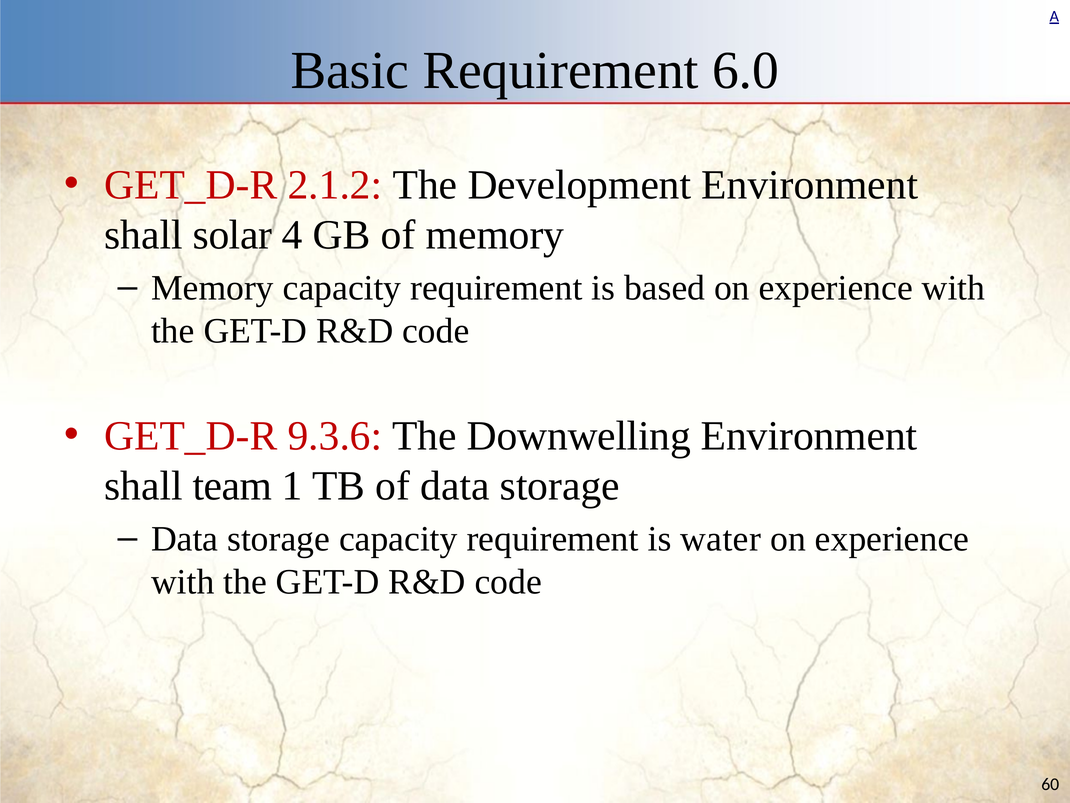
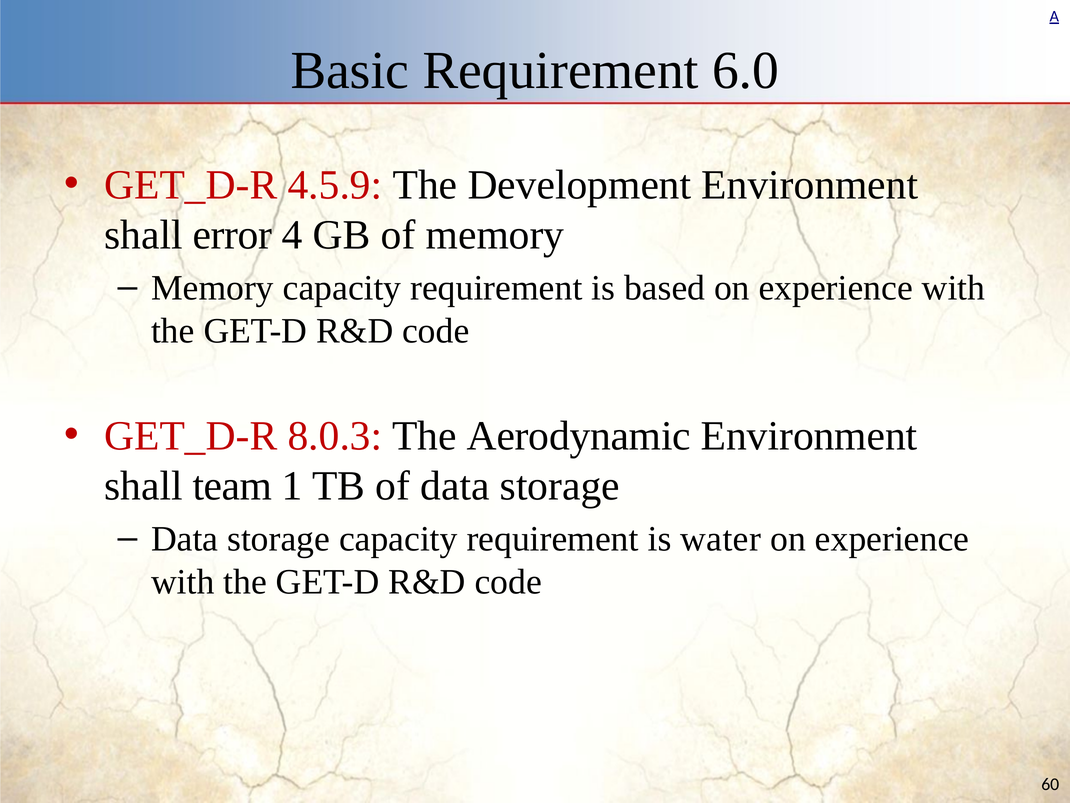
2.1.2: 2.1.2 -> 4.5.9
solar: solar -> error
9.3.6: 9.3.6 -> 8.0.3
Downwelling: Downwelling -> Aerodynamic
